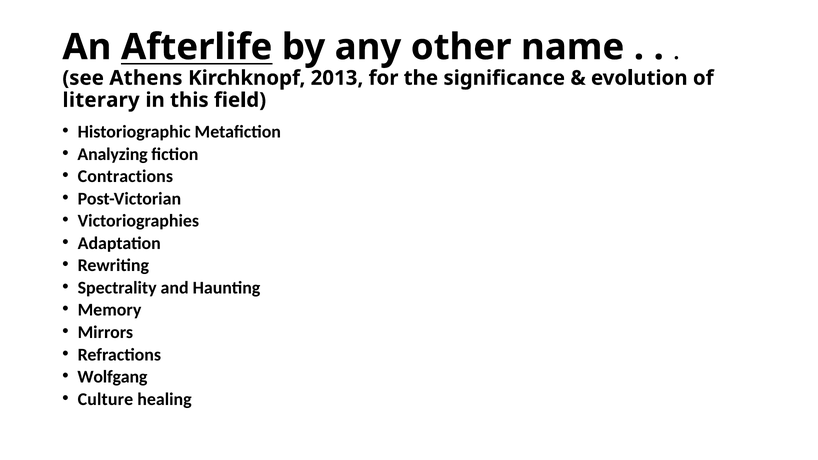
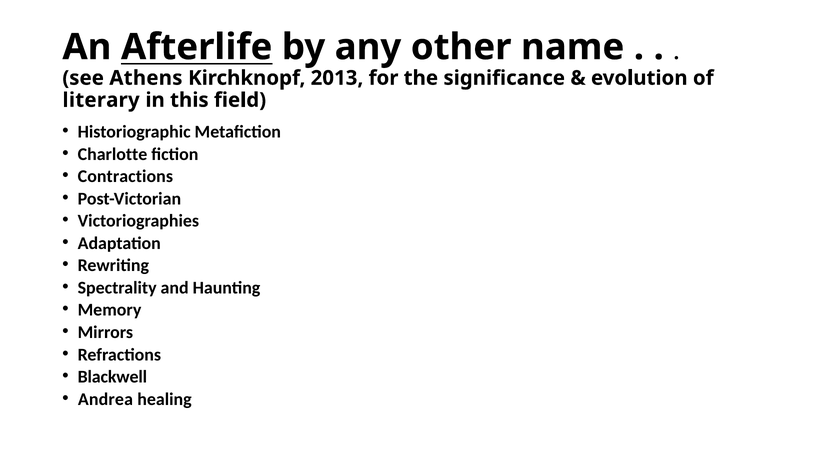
Analyzing: Analyzing -> Charlotte
Wolfgang: Wolfgang -> Blackwell
Culture: Culture -> Andrea
